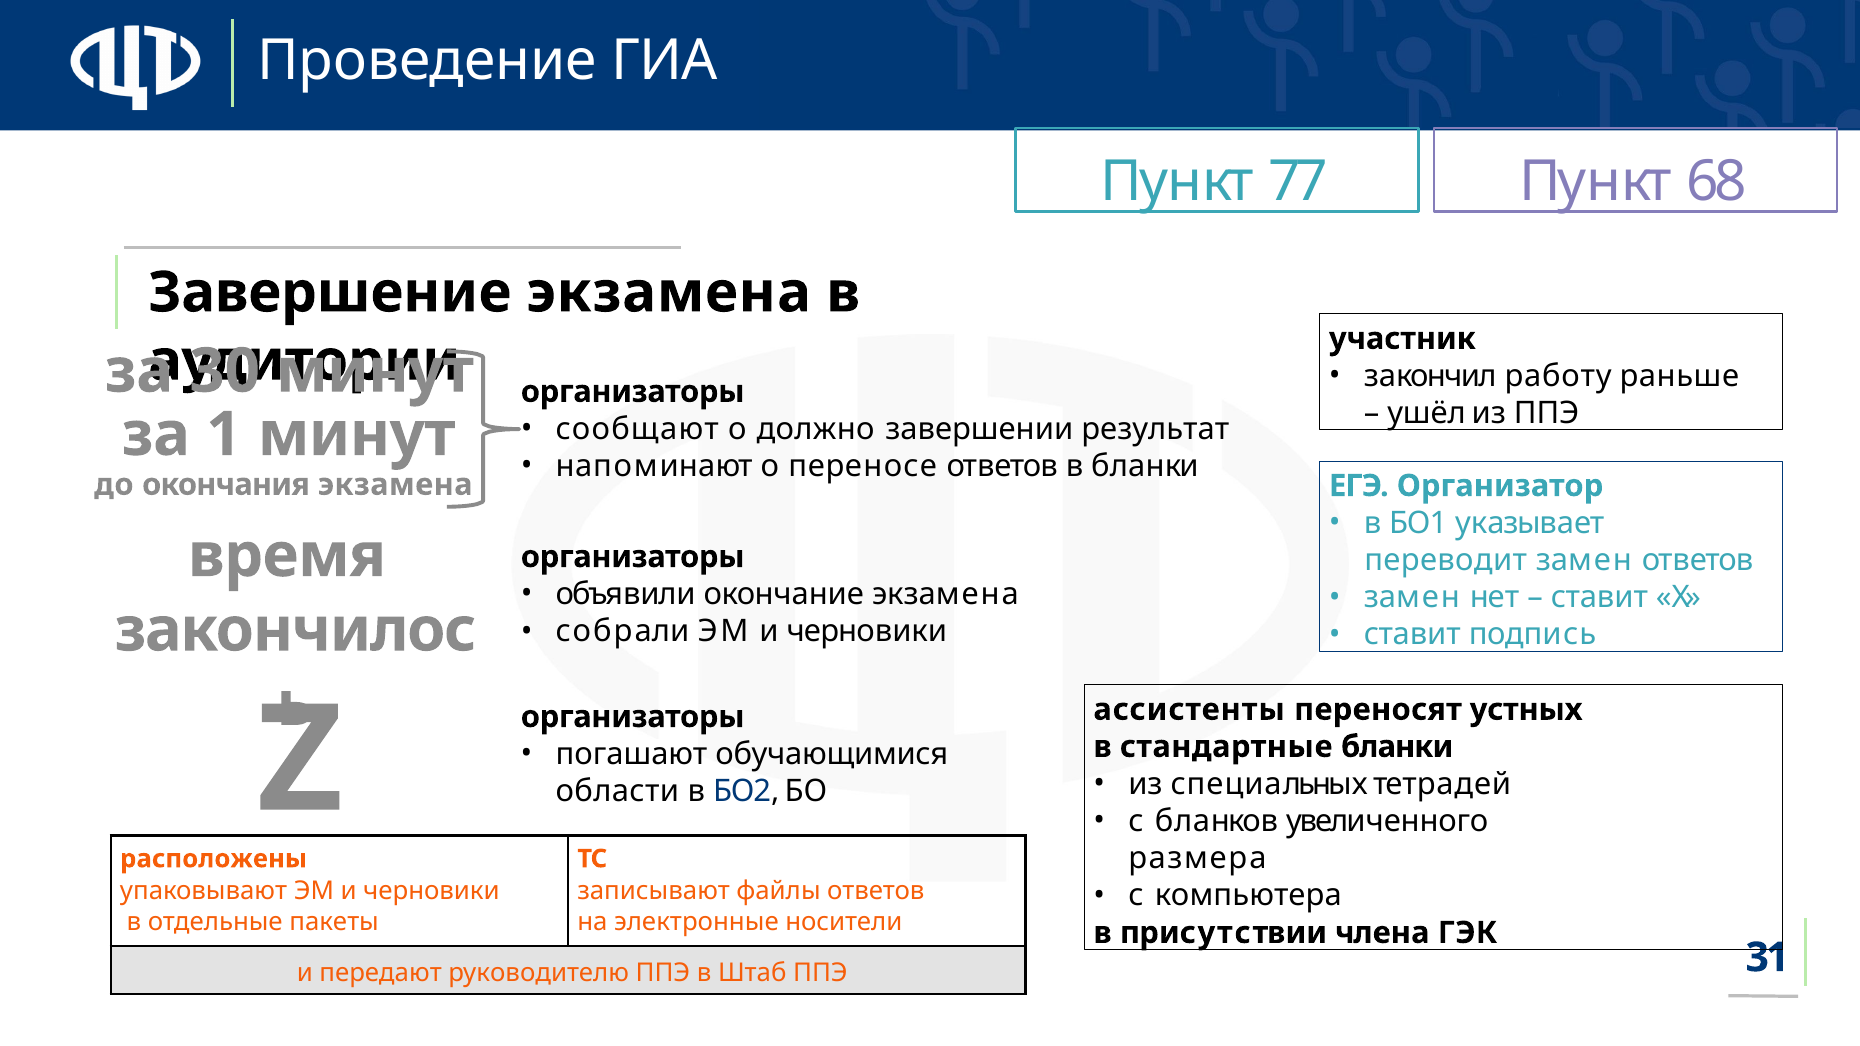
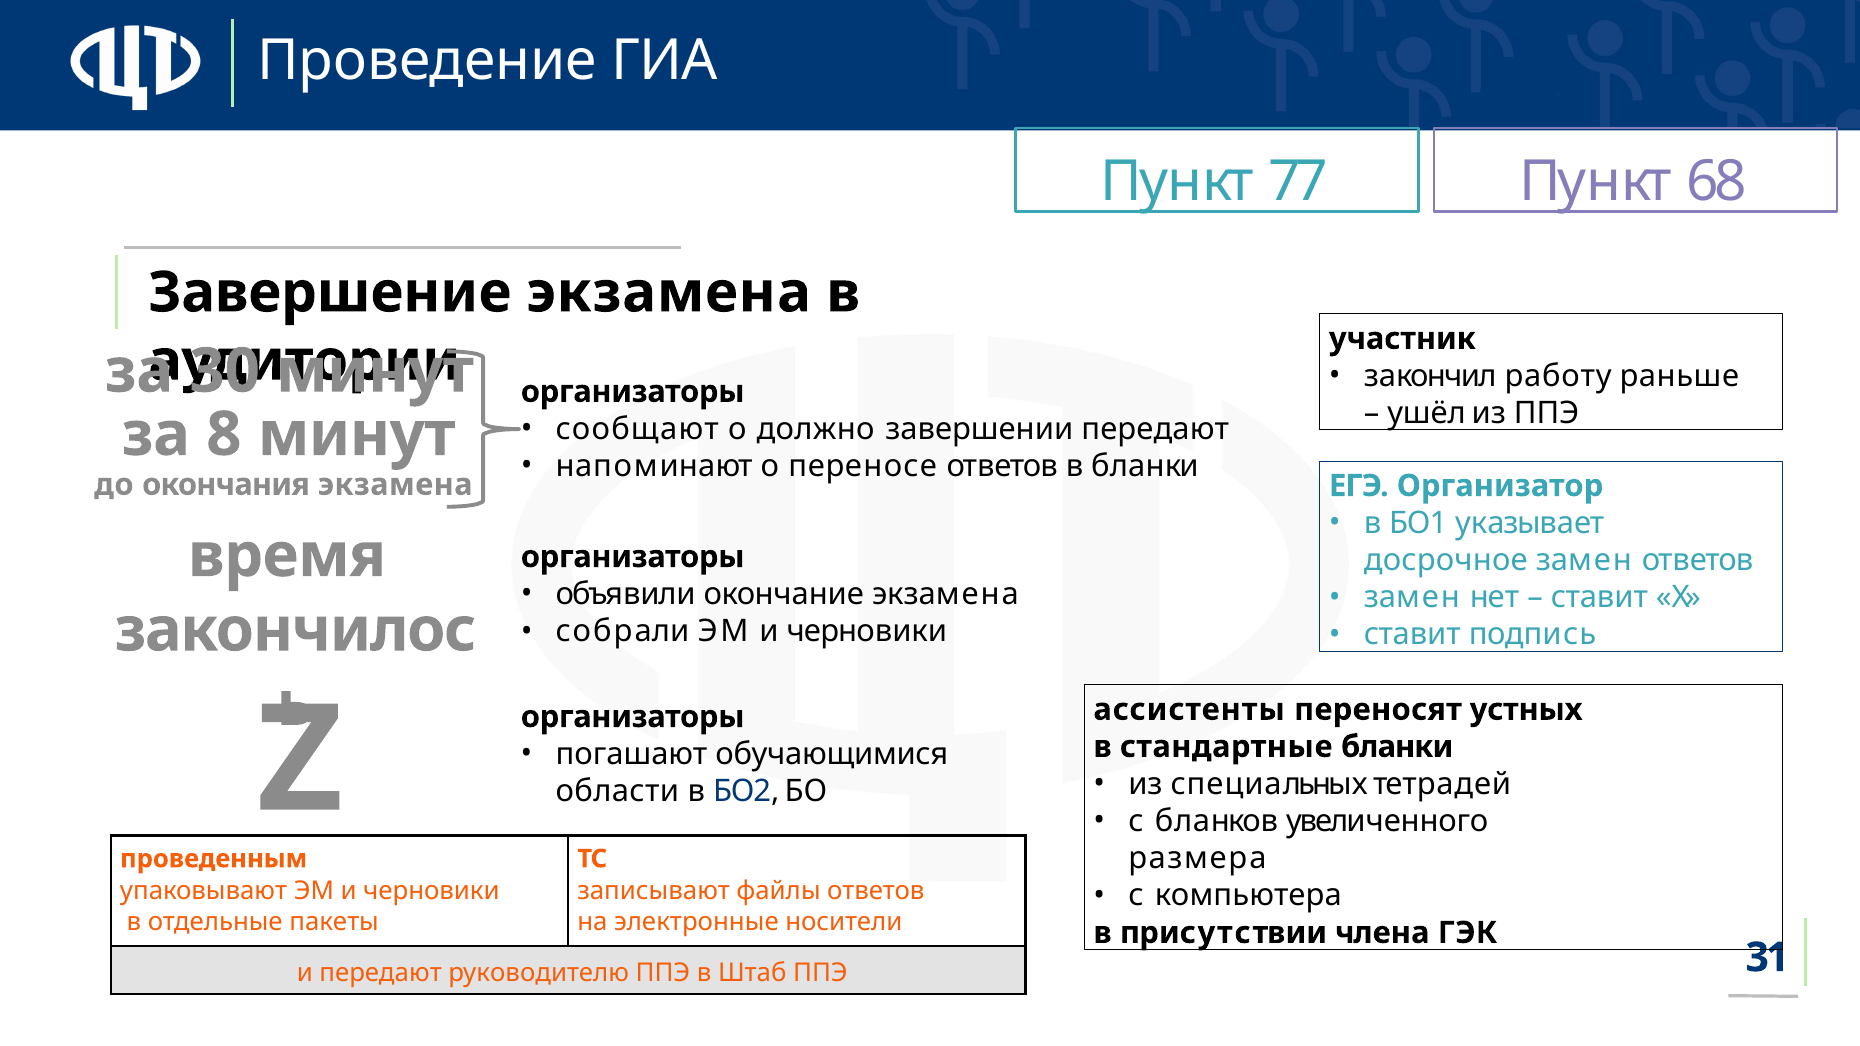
завершении результат: результат -> передают
1: 1 -> 8
переводит: переводит -> досрочное
расположены: расположены -> проведенным
